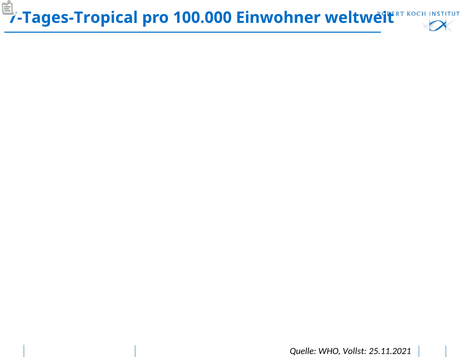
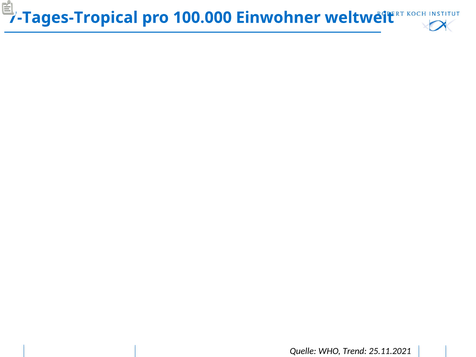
Vollst: Vollst -> Trend
